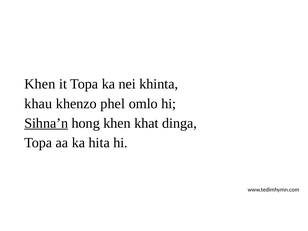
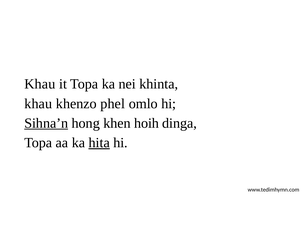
Khen at (40, 84): Khen -> Khau
khat: khat -> hoih
hita underline: none -> present
